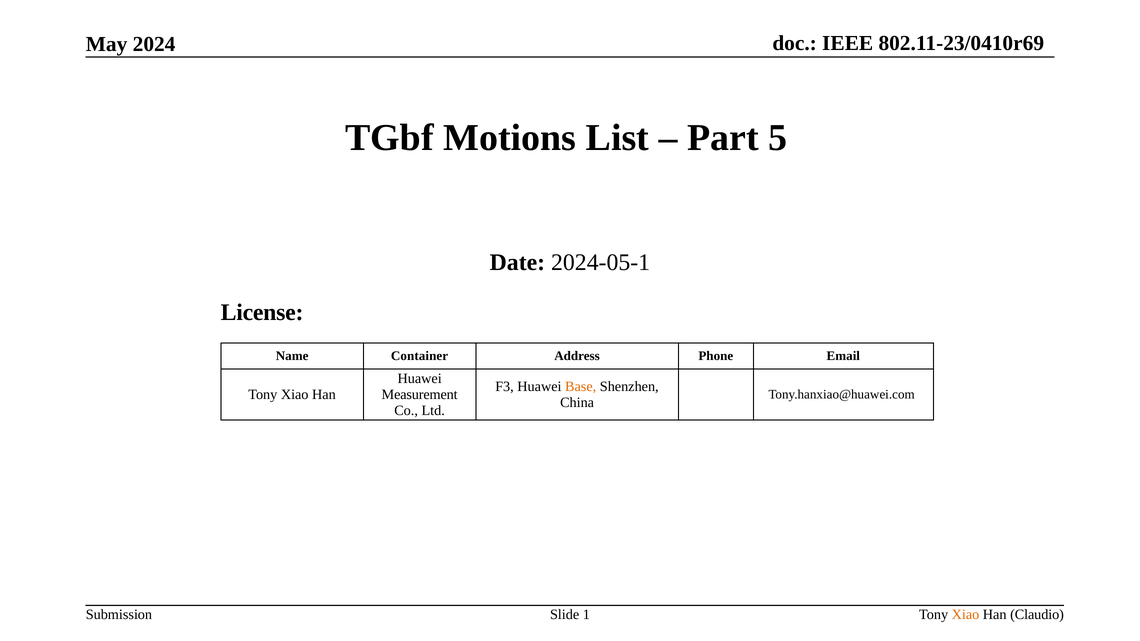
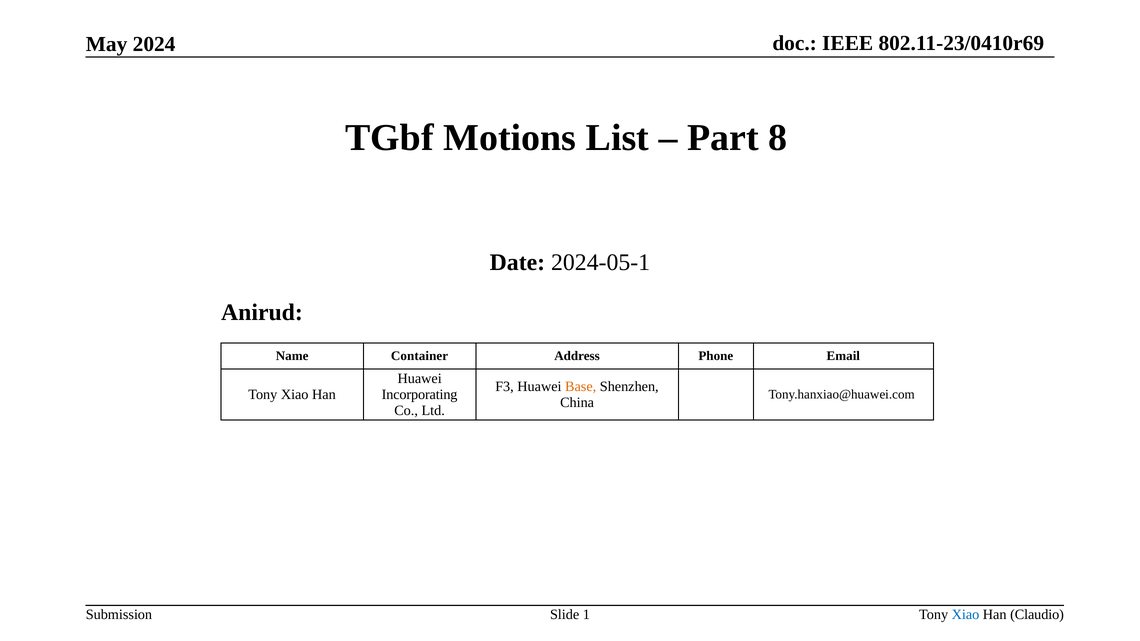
5: 5 -> 8
License: License -> Anirud
Measurement: Measurement -> Incorporating
Xiao at (965, 615) colour: orange -> blue
